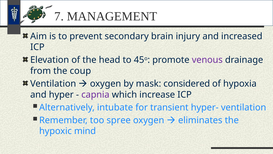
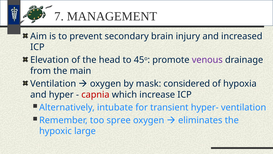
coup: coup -> main
capnia colour: purple -> red
mind: mind -> large
